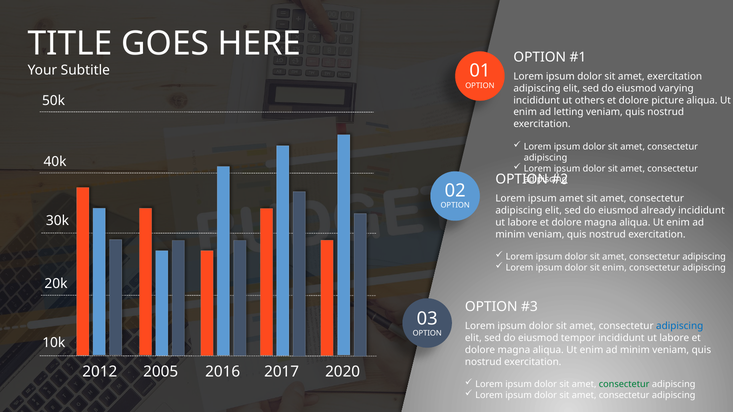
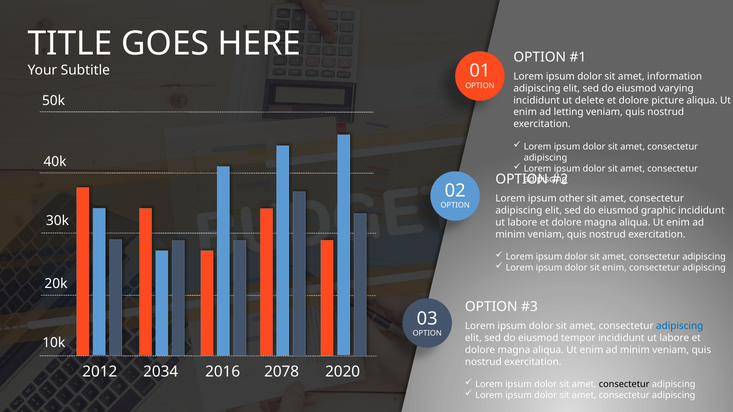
amet exercitation: exercitation -> information
others: others -> delete
ipsum amet: amet -> other
already: already -> graphic
2005: 2005 -> 2034
2017: 2017 -> 2078
consectetur at (624, 385) colour: green -> black
